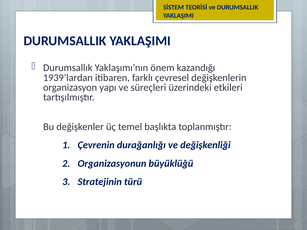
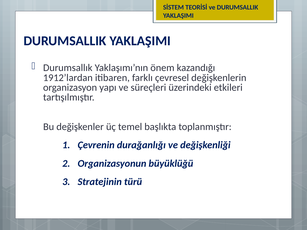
1939’lardan: 1939’lardan -> 1912’lardan
